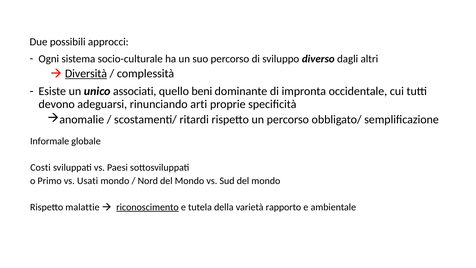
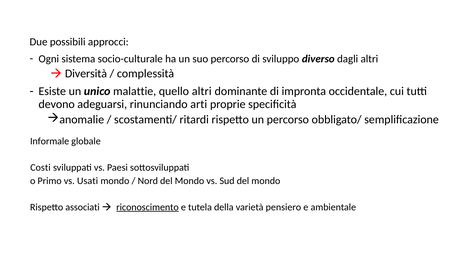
Diversità underline: present -> none
associati: associati -> malattie
quello beni: beni -> altri
malattie: malattie -> associati
rapporto: rapporto -> pensiero
